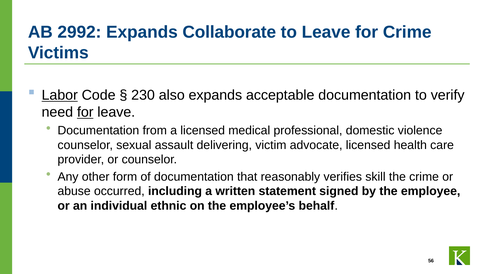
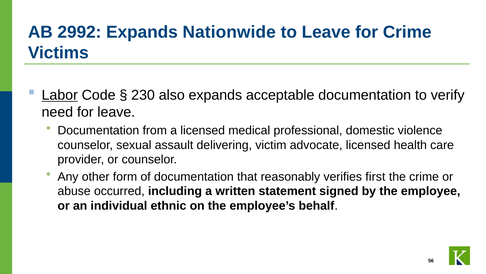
Collaborate: Collaborate -> Nationwide
for at (85, 112) underline: present -> none
skill: skill -> first
